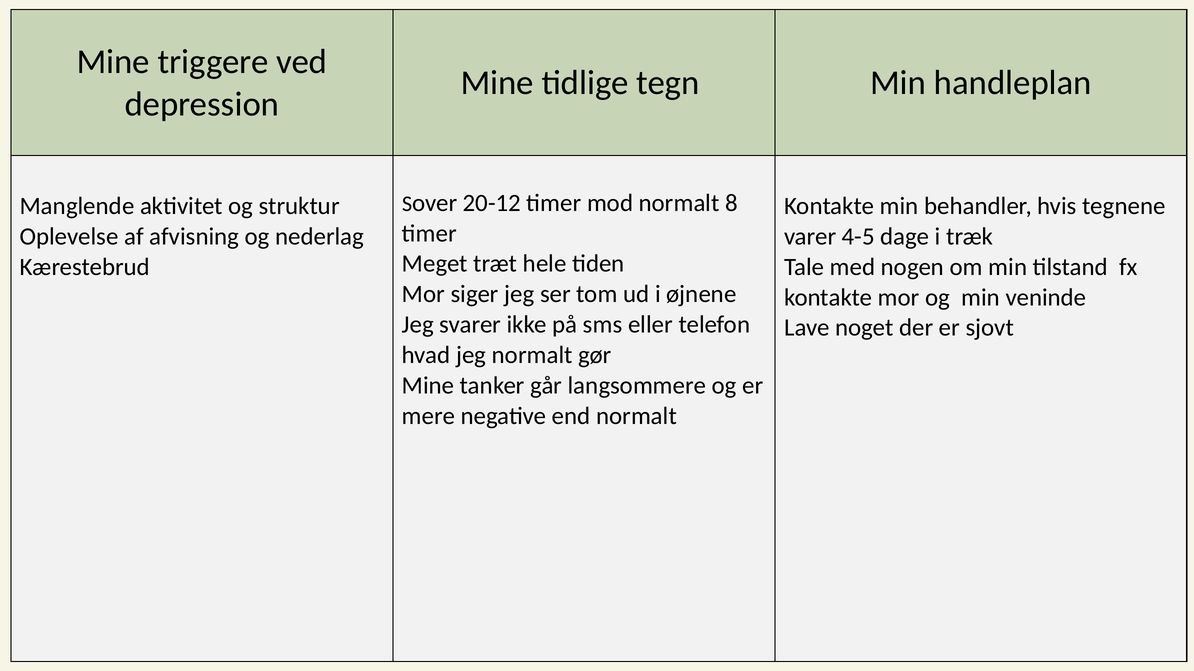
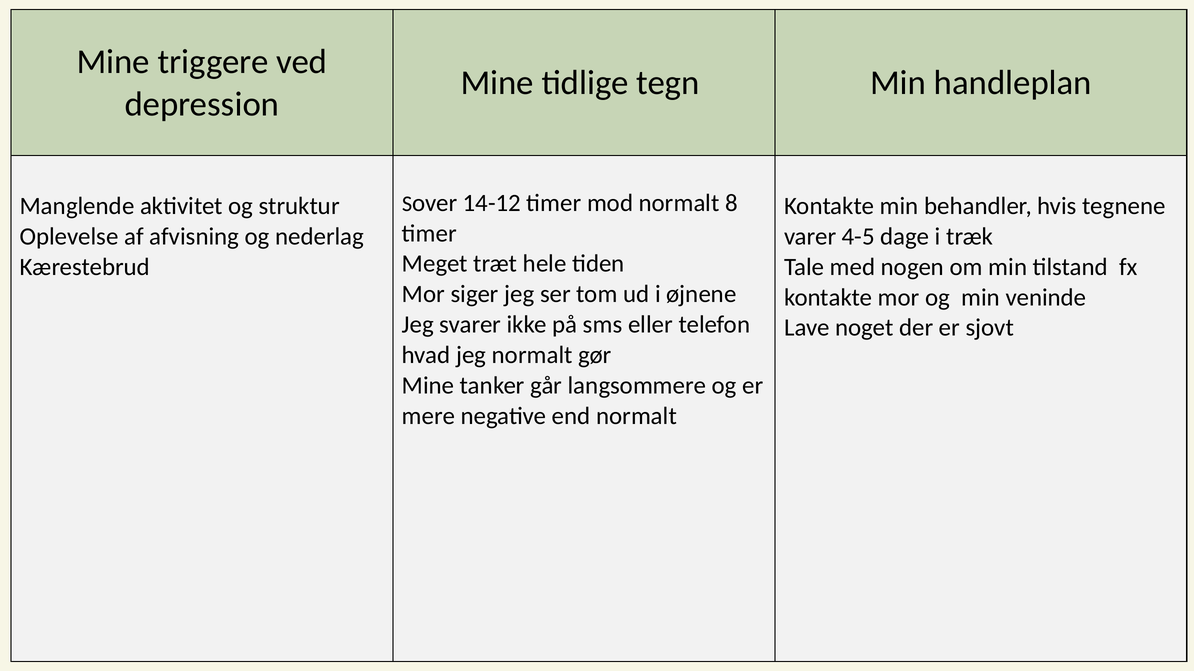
20-12: 20-12 -> 14-12
